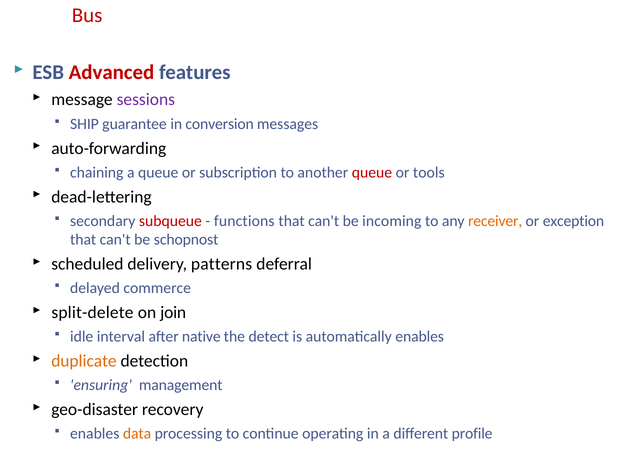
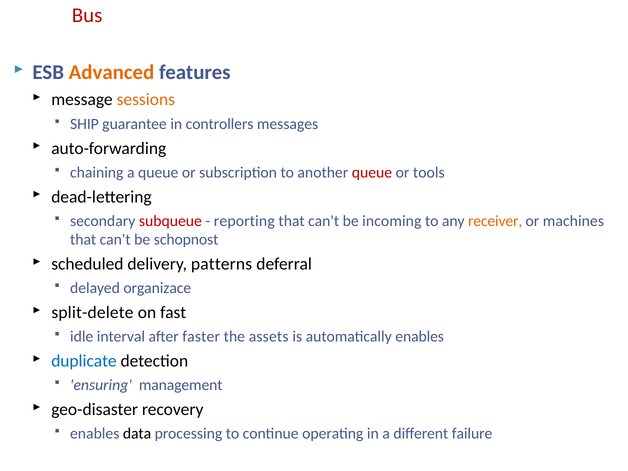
Advanced at (112, 73) colour: red -> orange
sessions colour: purple -> orange
conversion: conversion -> controllers
functions: functions -> reporting
exception: exception -> machines
commerce: commerce -> organizace
join: join -> fast
native: native -> faster
detect: detect -> assets
duplicate colour: orange -> blue
data colour: orange -> black
profile: profile -> failure
